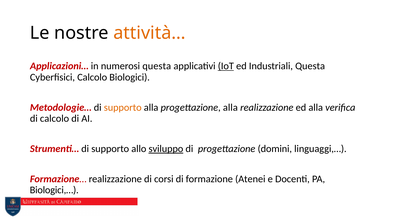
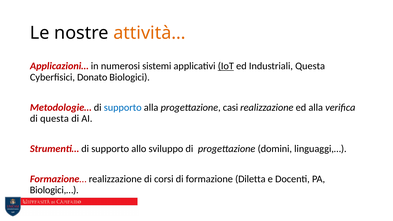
numerosi questa: questa -> sistemi
Cyberfisici Calcolo: Calcolo -> Donato
supporto at (123, 107) colour: orange -> blue
progettazione alla: alla -> casi
di calcolo: calcolo -> questa
sviluppo underline: present -> none
Atenei: Atenei -> Diletta
